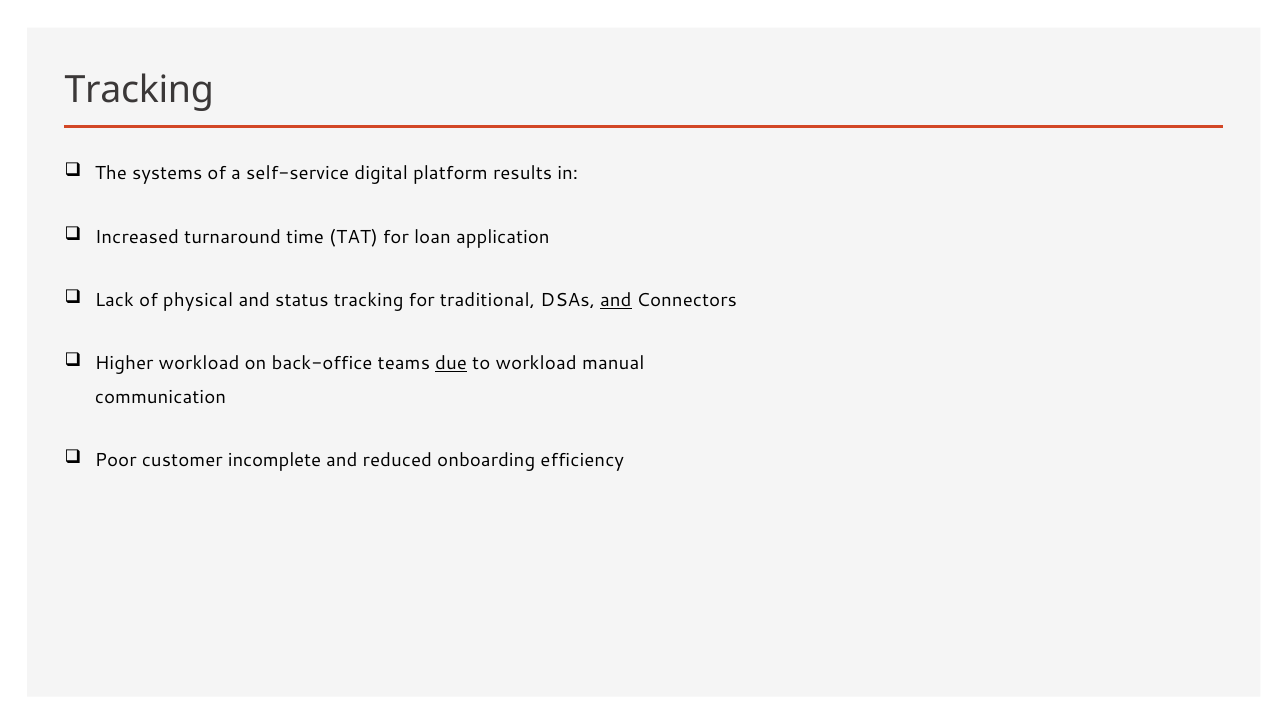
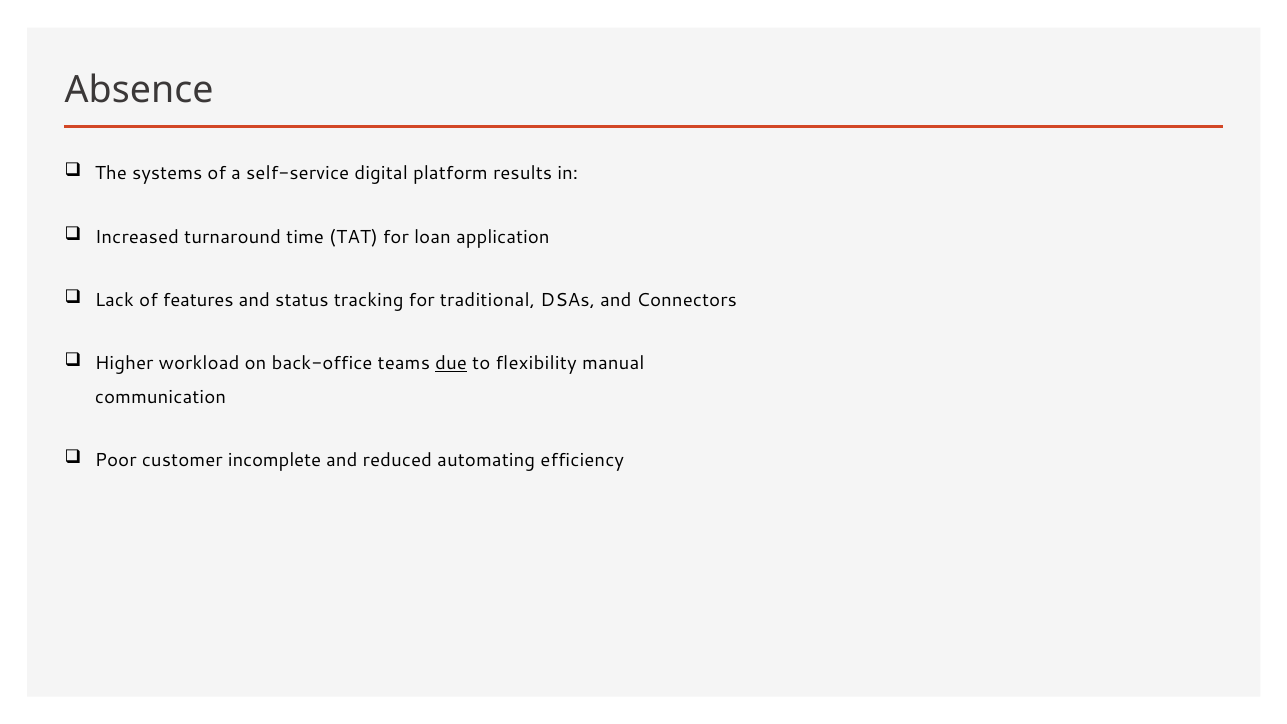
Tracking at (139, 90): Tracking -> Absence
physical: physical -> features
and at (616, 300) underline: present -> none
to workload: workload -> flexibility
onboarding: onboarding -> automating
